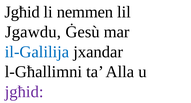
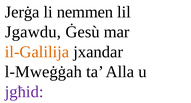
Jgħid at (22, 12): Jgħid -> Jerġa
il-Galilija colour: blue -> orange
l-Għallimni: l-Għallimni -> l-Mweġġah
